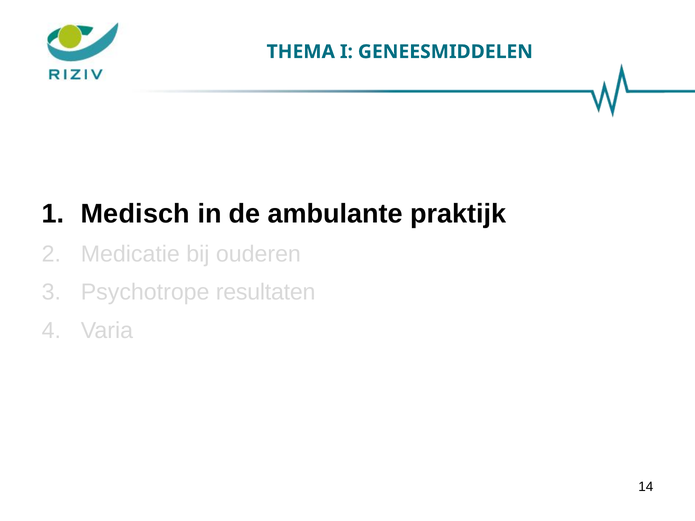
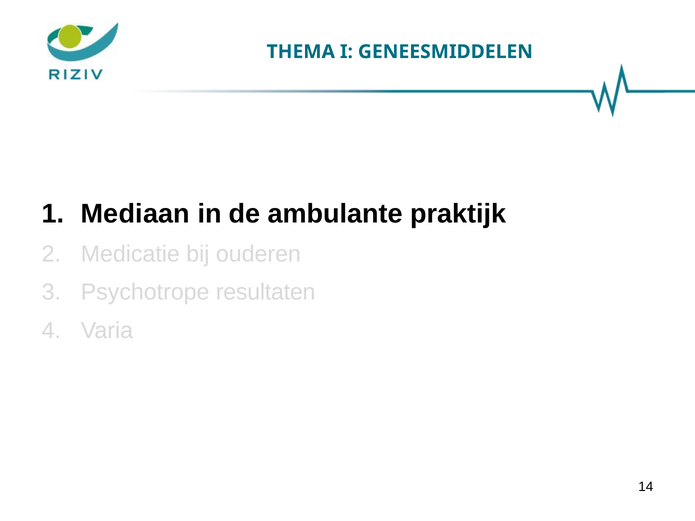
Medisch: Medisch -> Mediaan
